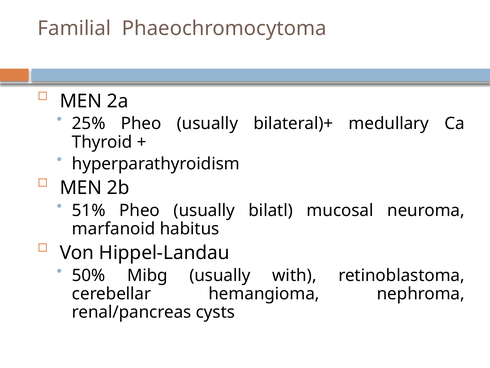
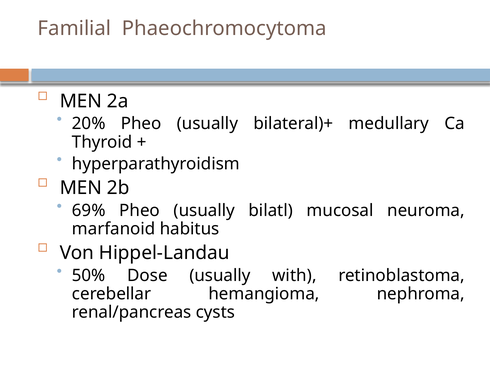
25%: 25% -> 20%
51%: 51% -> 69%
Mibg: Mibg -> Dose
